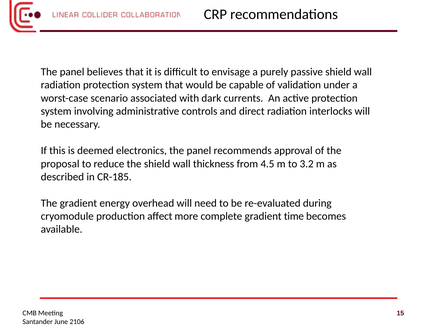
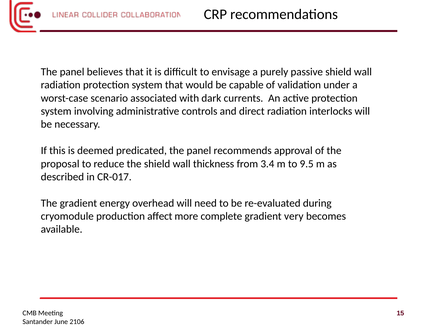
electronics: electronics -> predicated
4.5: 4.5 -> 3.4
3.2: 3.2 -> 9.5
CR-185: CR-185 -> CR-017
time: time -> very
